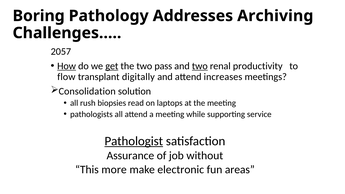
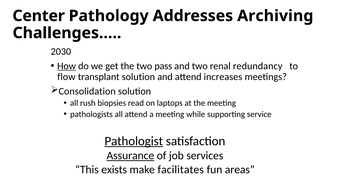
Boring: Boring -> Center
2057: 2057 -> 2030
get underline: present -> none
two at (200, 66) underline: present -> none
productivity: productivity -> redundancy
transplant digitally: digitally -> solution
Assurance underline: none -> present
without: without -> services
more: more -> exists
electronic: electronic -> facilitates
